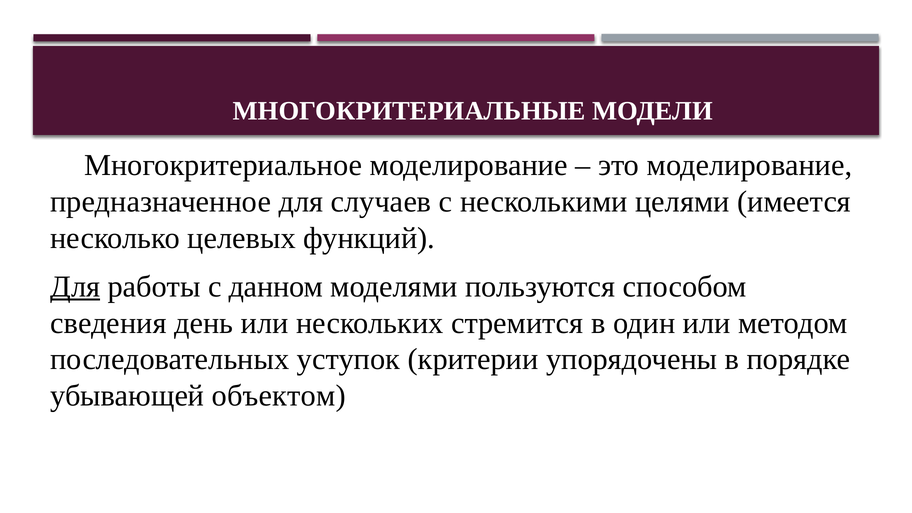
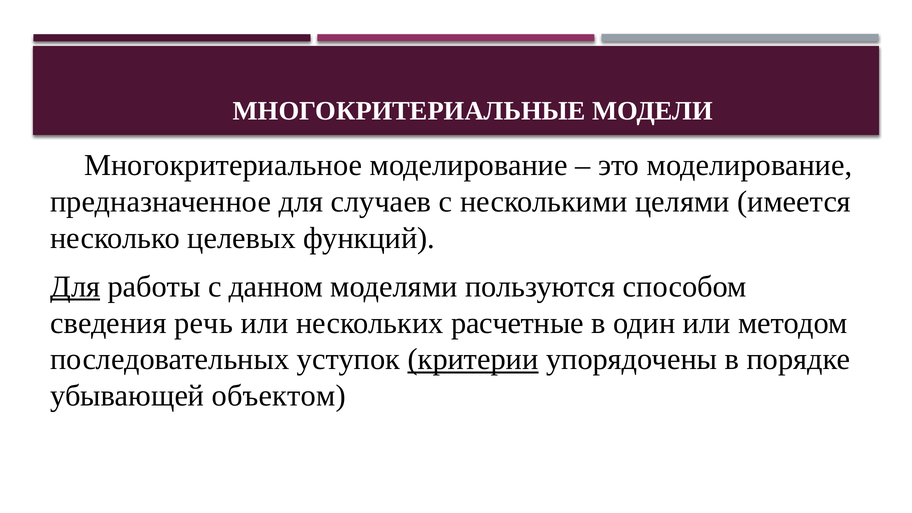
день: день -> речь
стремится: стремится -> расчетные
критерии underline: none -> present
